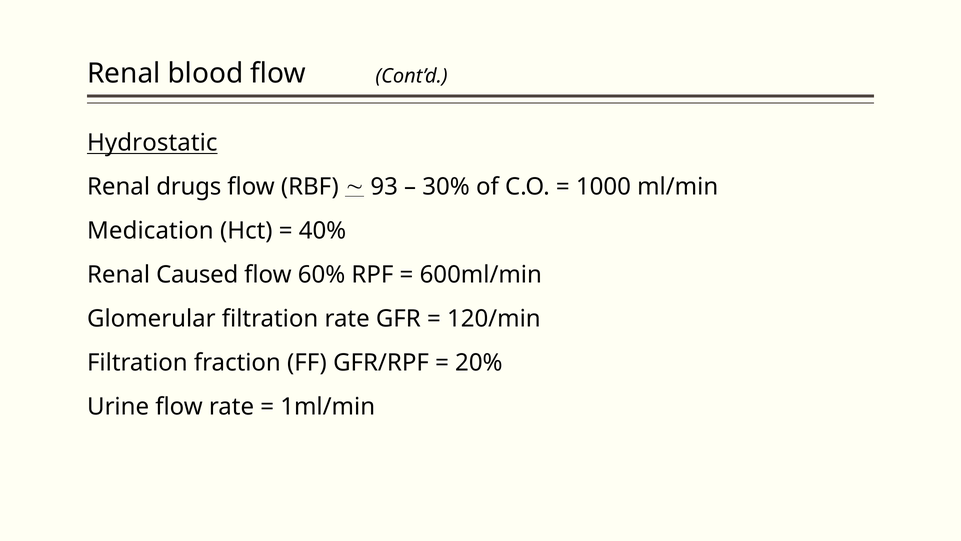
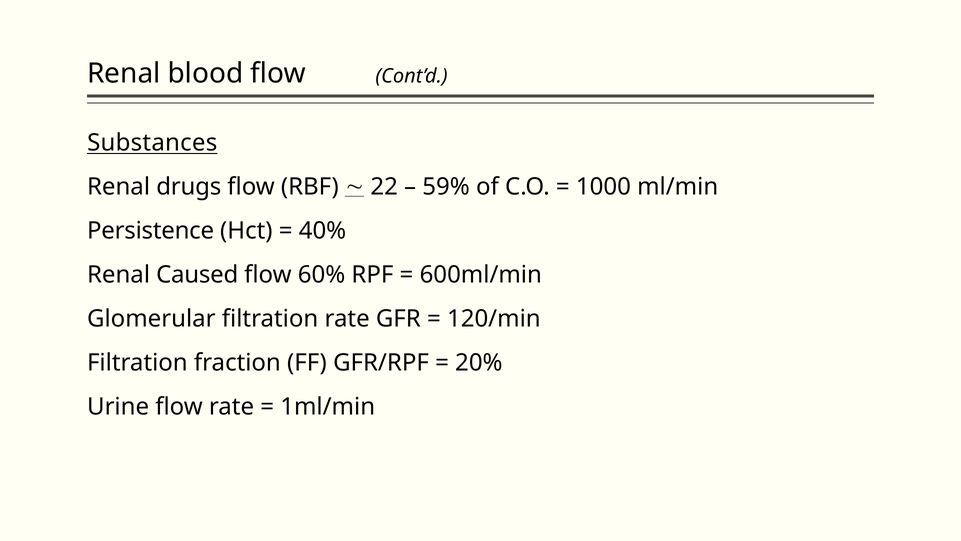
Hydrostatic: Hydrostatic -> Substances
93: 93 -> 22
30%: 30% -> 59%
Medication: Medication -> Persistence
